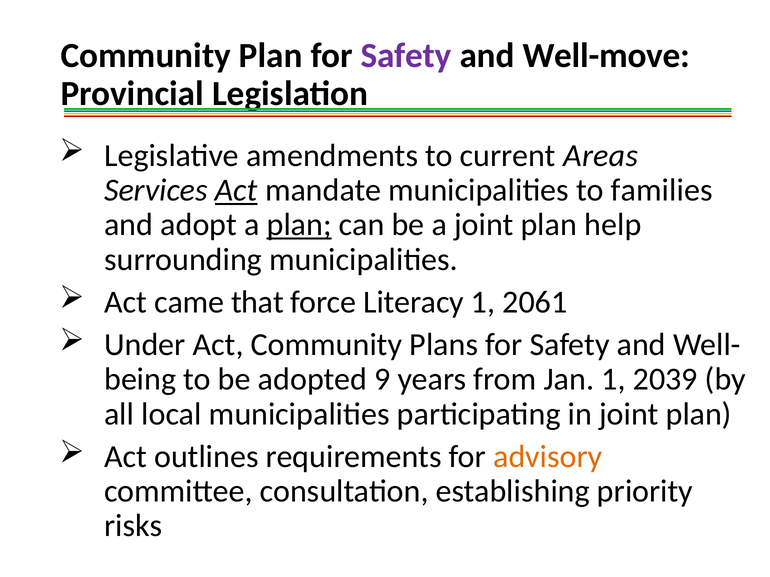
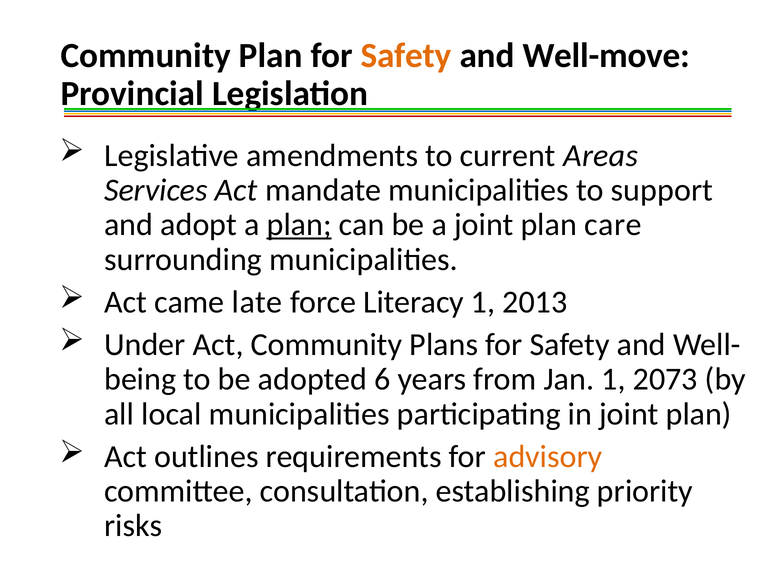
Safety at (406, 56) colour: purple -> orange
Act at (236, 190) underline: present -> none
families: families -> support
help: help -> care
that: that -> late
2061: 2061 -> 2013
9: 9 -> 6
2039: 2039 -> 2073
